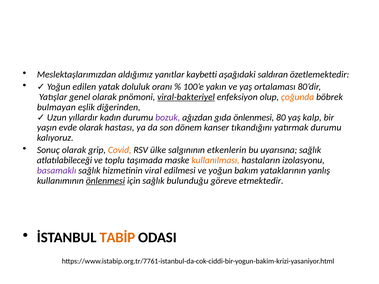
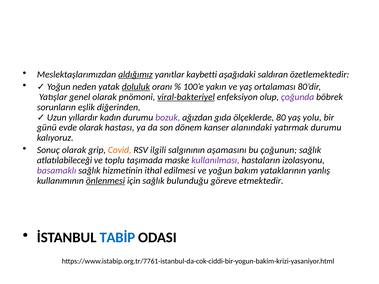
aldığımız underline: none -> present
edilen: edilen -> neden
doluluk underline: none -> present
çoğunda colour: orange -> purple
bulmayan: bulmayan -> sorunların
gıda önlenmesi: önlenmesi -> ölçeklerde
kalp: kalp -> yolu
yaşın: yaşın -> günü
tıkandığını: tıkandığını -> alanındaki
ülke: ülke -> ilgili
etkenlerin: etkenlerin -> aşamasını
uyarısına: uyarısına -> çoğunun
kullanılması colour: orange -> purple
viral: viral -> ithal
TABİP colour: orange -> blue
